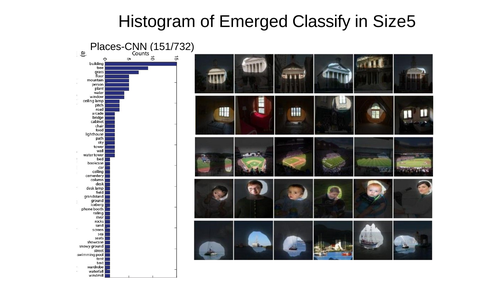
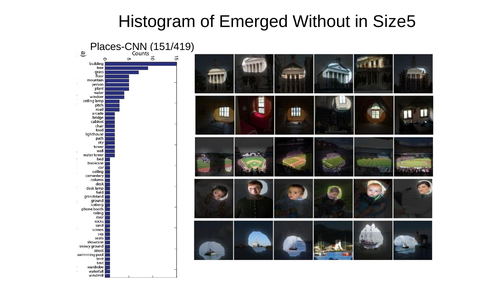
Classify: Classify -> Without
151/732: 151/732 -> 151/419
